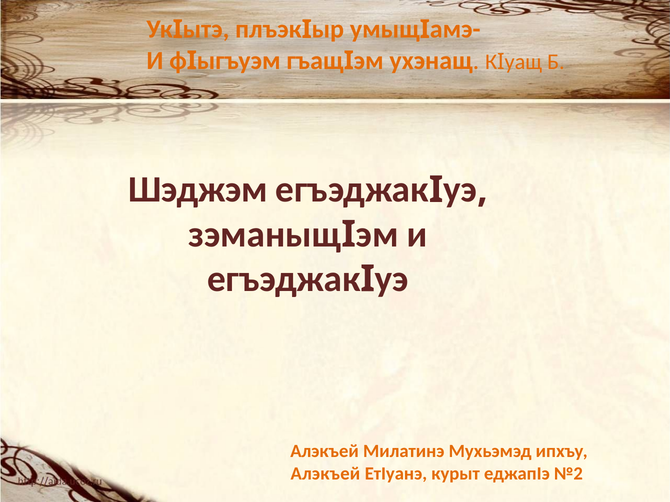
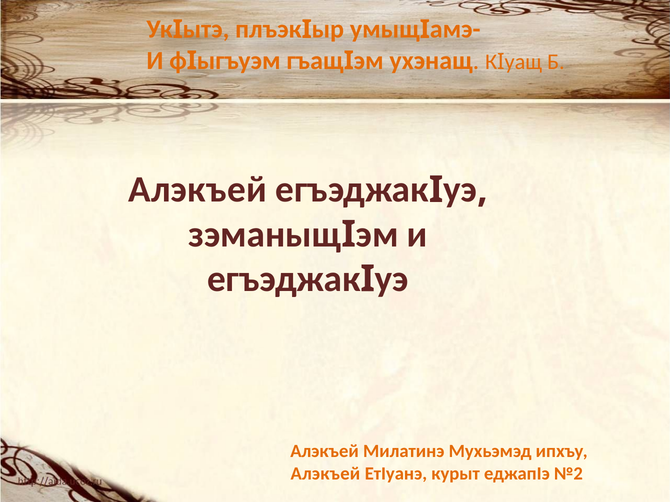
Шэджэм at (198, 190): Шэджэм -> Алэкъей
